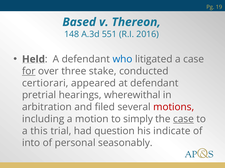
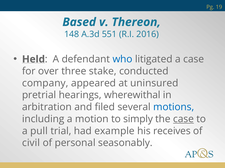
for underline: present -> none
certiorari: certiorari -> company
at defendant: defendant -> uninsured
motions colour: red -> blue
this: this -> pull
question: question -> example
indicate: indicate -> receives
into: into -> civil
